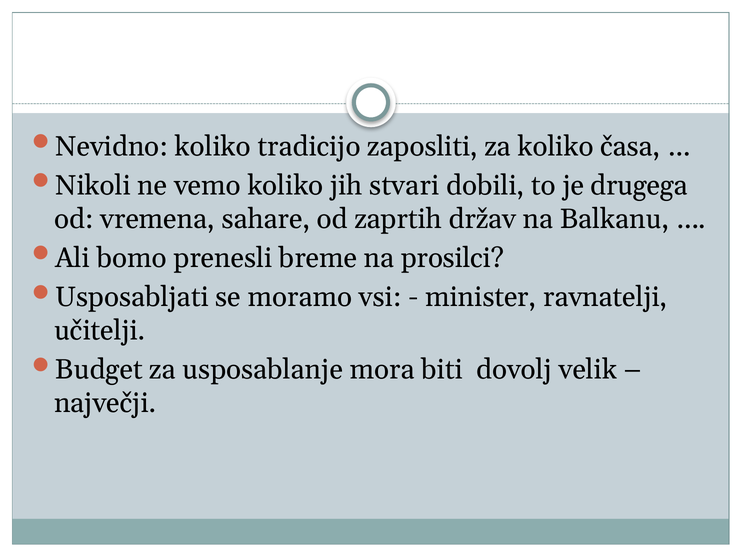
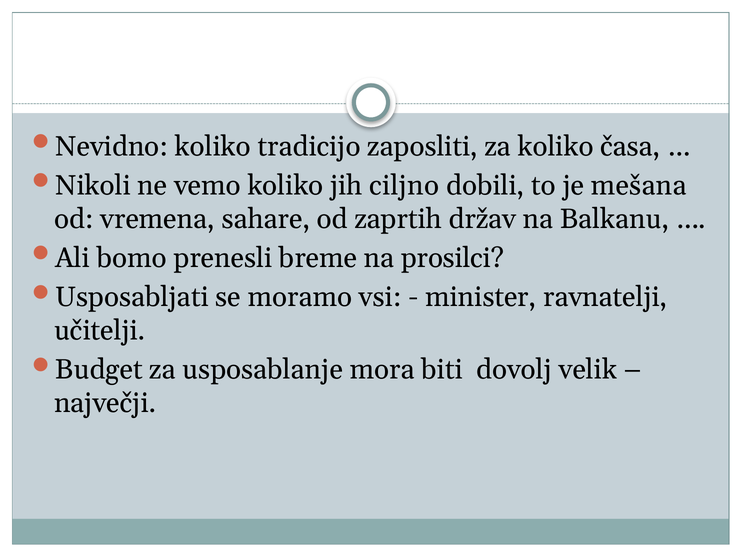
stvari: stvari -> ciljno
drugega: drugega -> mešana
